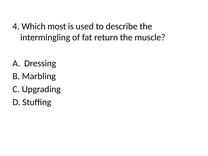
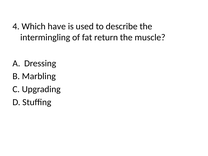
most: most -> have
